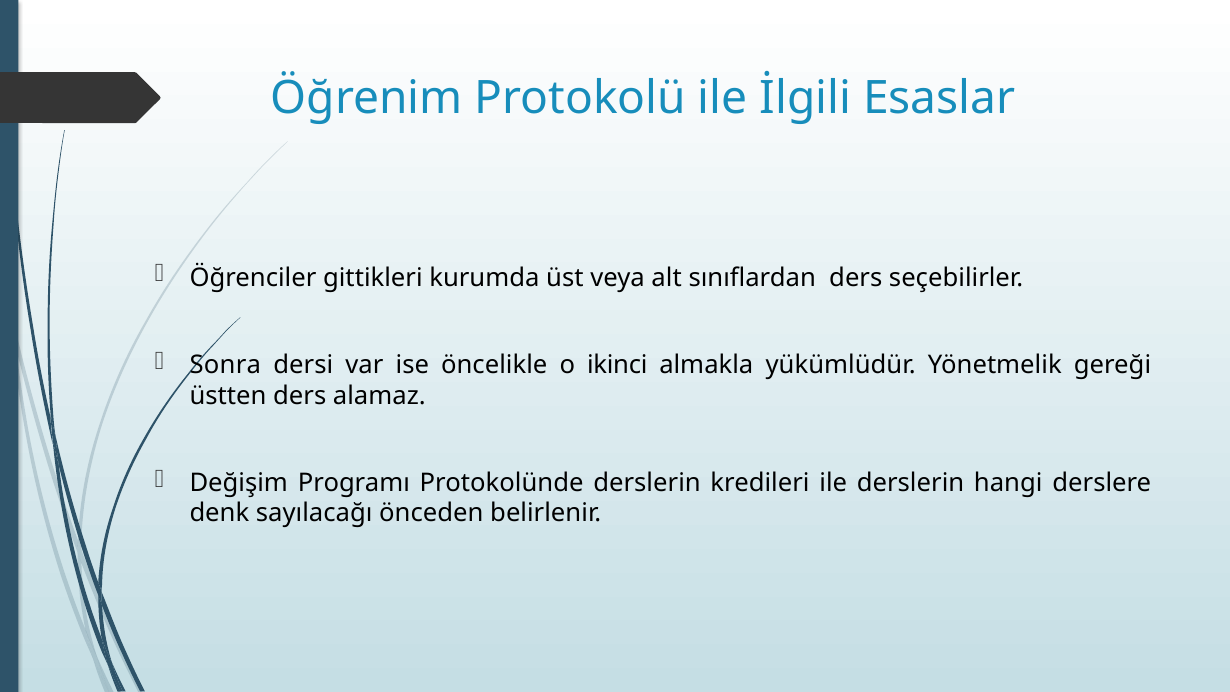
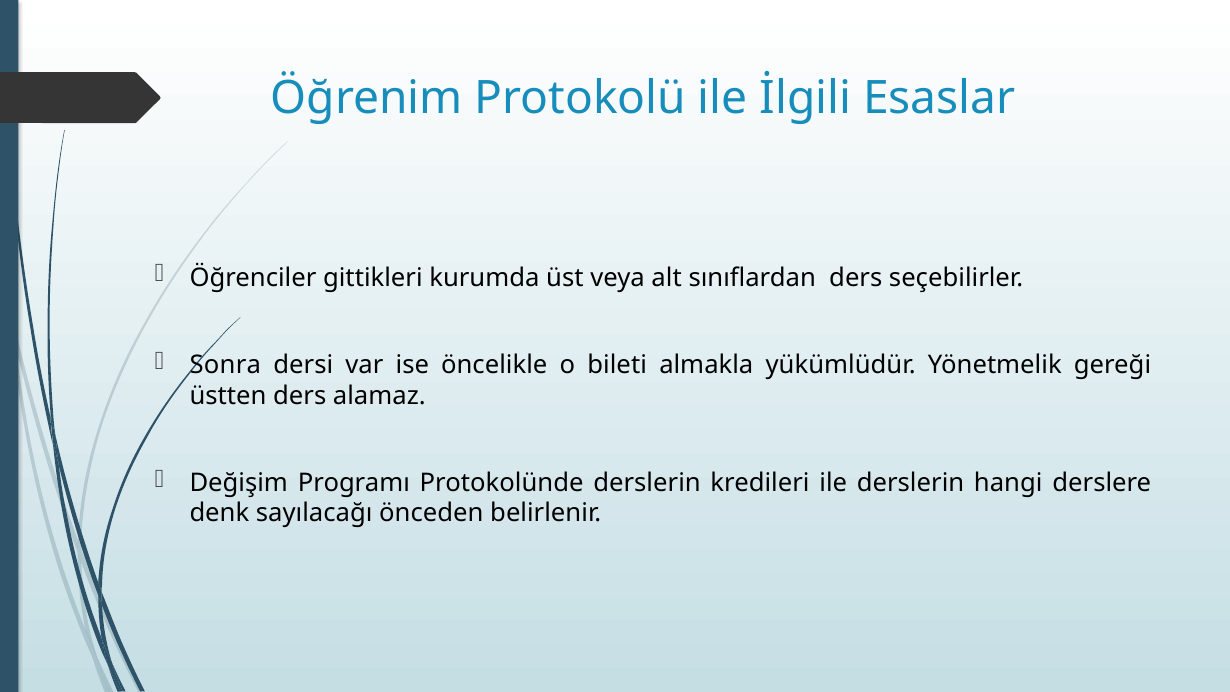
ikinci: ikinci -> bileti
